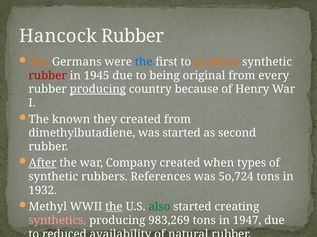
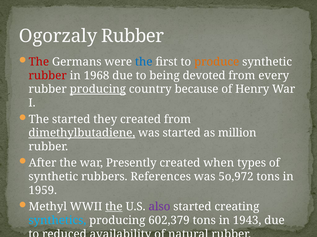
Hancock: Hancock -> Ogorzaly
The at (39, 62) colour: orange -> red
1945: 1945 -> 1968
original: original -> devoted
The known: known -> started
dimethylbutadiene underline: none -> present
second: second -> million
After underline: present -> none
Company: Company -> Presently
5o,724: 5o,724 -> 5o,972
1932: 1932 -> 1959
also colour: green -> purple
synthetics colour: pink -> light blue
983,269: 983,269 -> 602,379
1947: 1947 -> 1943
